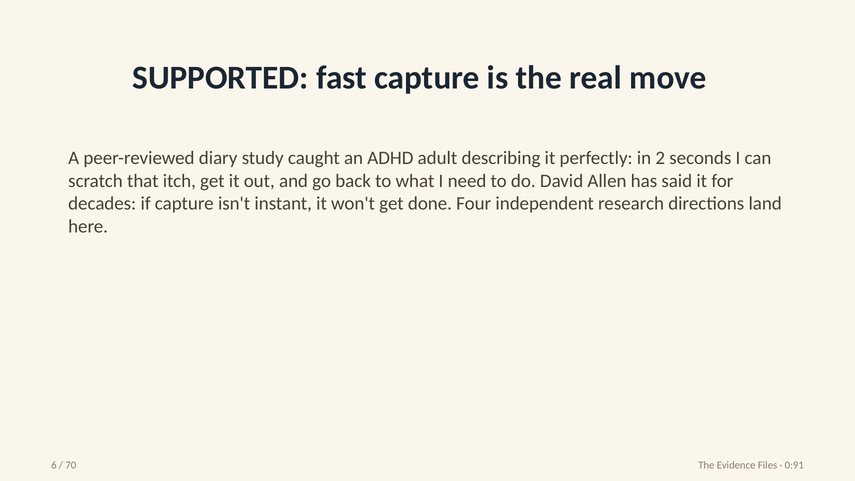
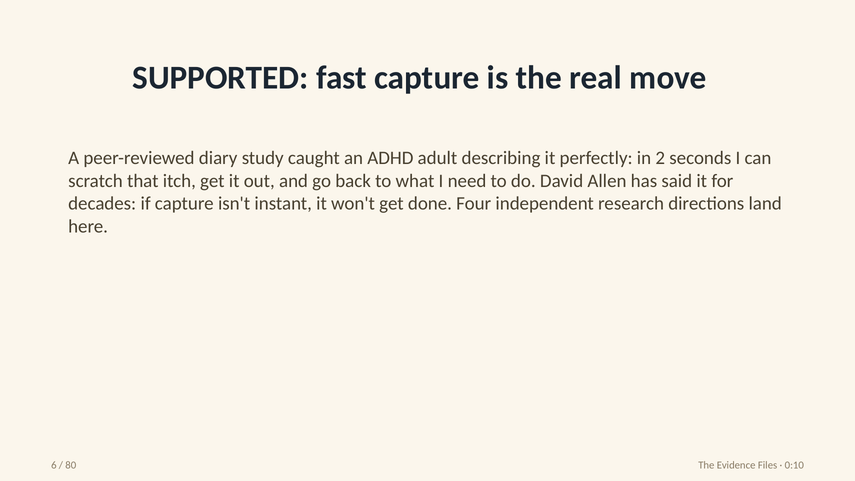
70: 70 -> 80
0:91: 0:91 -> 0:10
